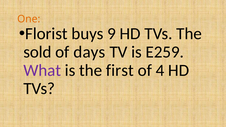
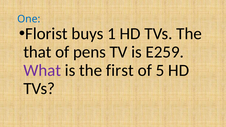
One colour: orange -> blue
9: 9 -> 1
sold: sold -> that
days: days -> pens
4: 4 -> 5
